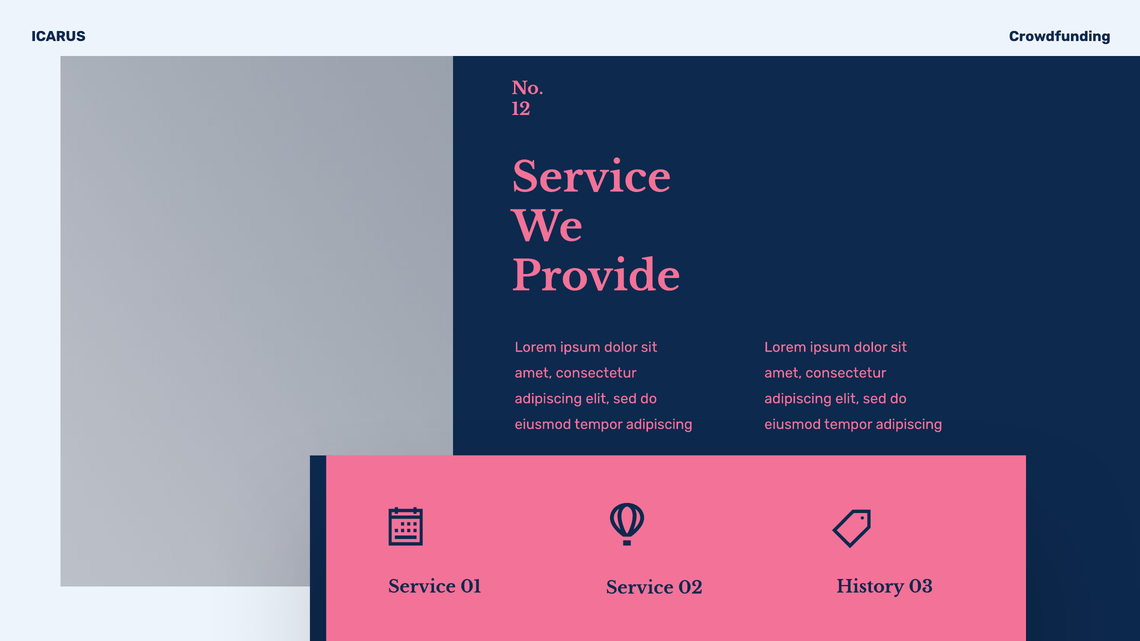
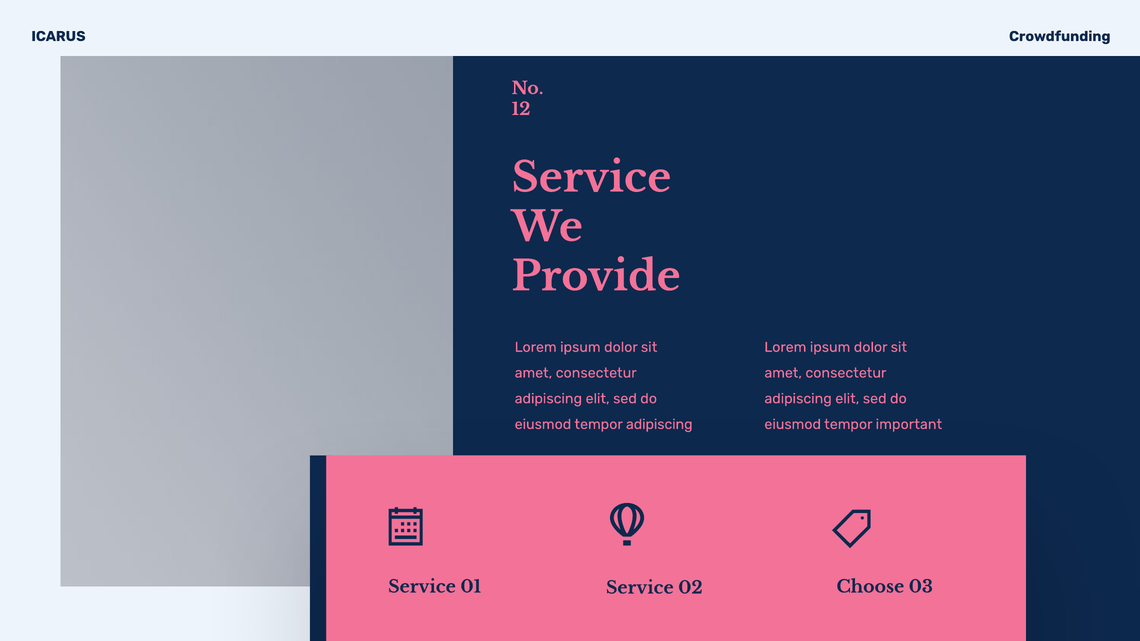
adipiscing at (909, 424): adipiscing -> important
History: History -> Choose
